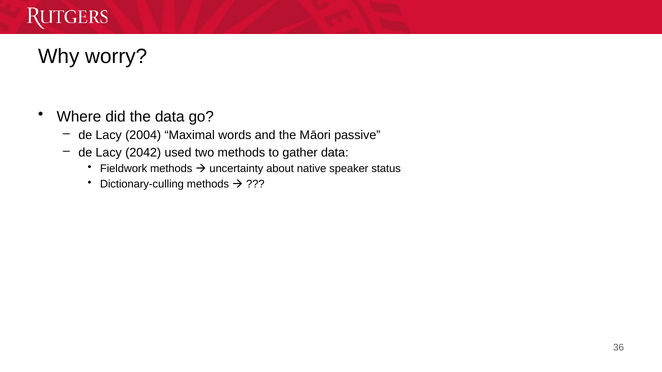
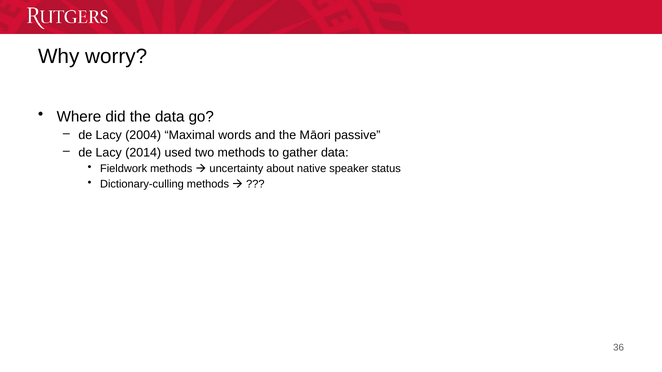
2042: 2042 -> 2014
